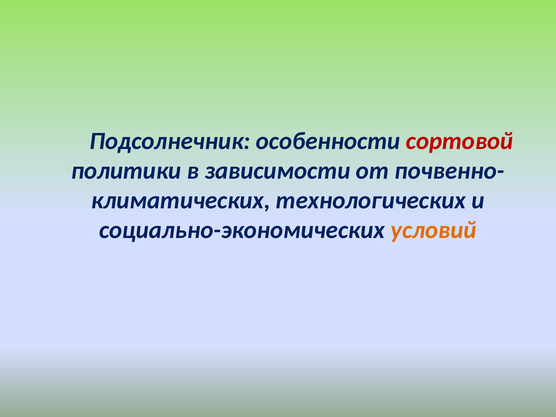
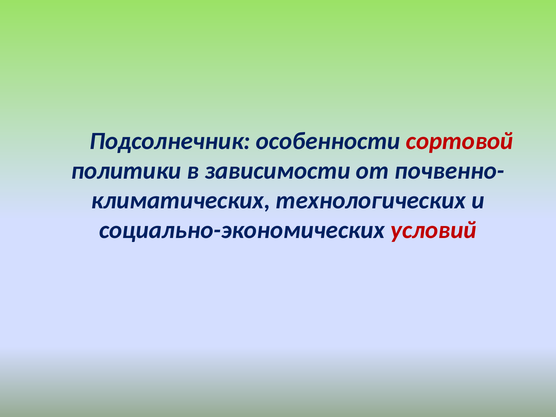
условий colour: orange -> red
